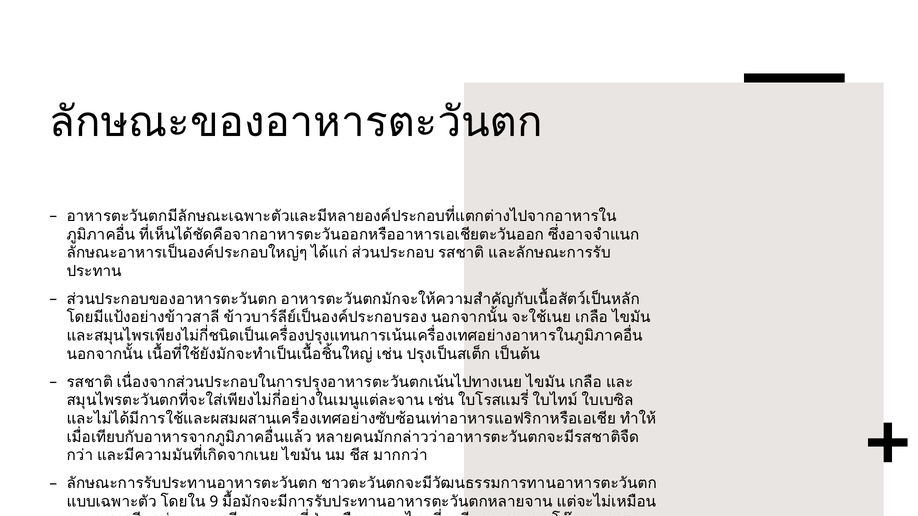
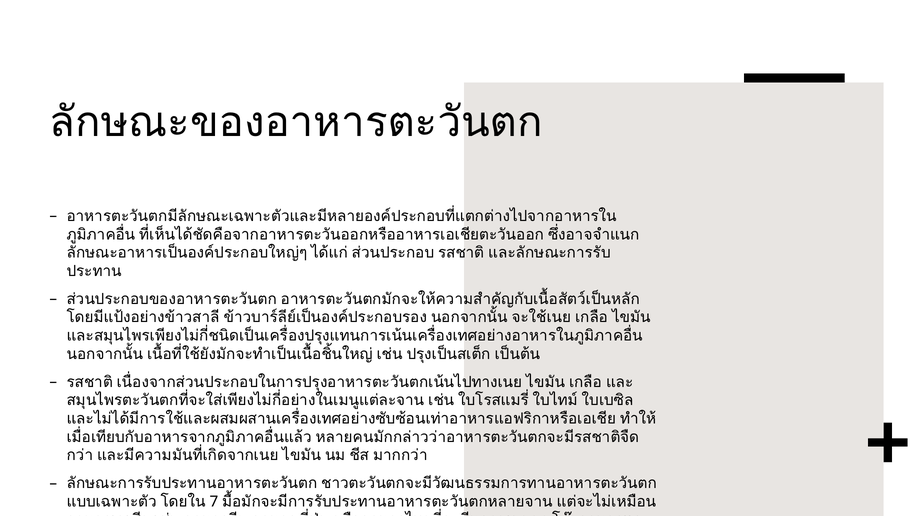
9: 9 -> 7
